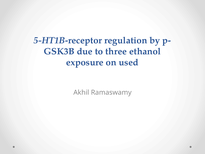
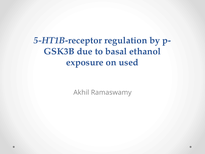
three: three -> basal
